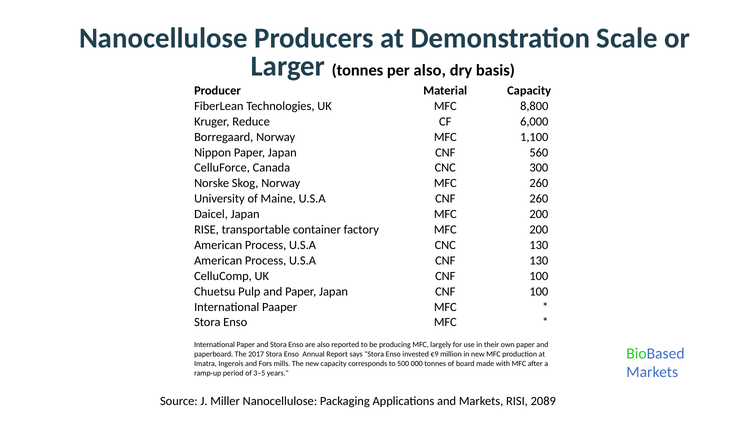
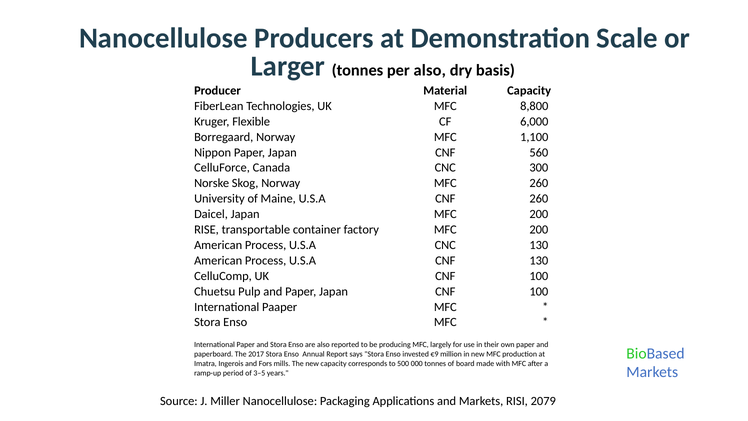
Reduce: Reduce -> Flexible
2089: 2089 -> 2079
